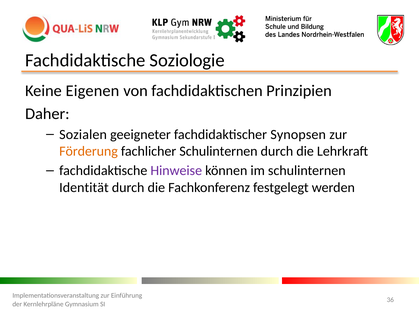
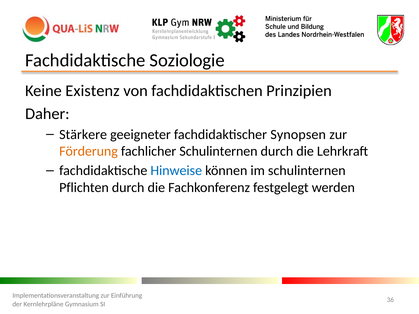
Eigenen: Eigenen -> Existenz
Sozialen: Sozialen -> Stärkere
Hinweise colour: purple -> blue
Identität: Identität -> Pflichten
